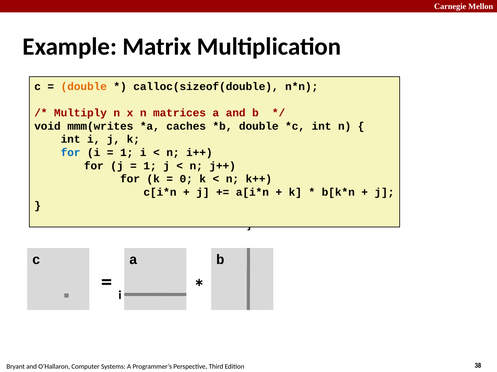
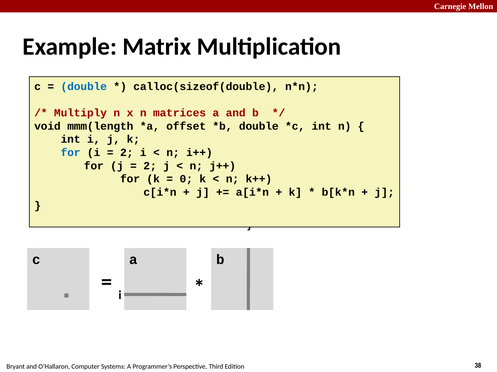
double at (84, 87) colour: orange -> blue
mmm(writes: mmm(writes -> mmm(length
caches: caches -> offset
1 at (127, 153): 1 -> 2
1 at (150, 166): 1 -> 2
